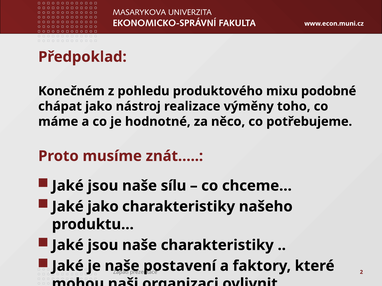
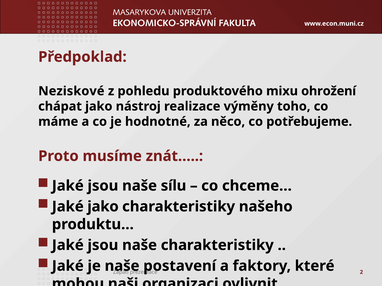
Konečném: Konečném -> Neziskové
podobné: podobné -> ohrožení
